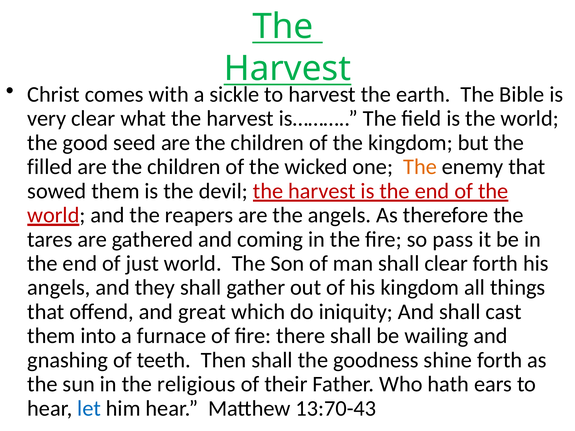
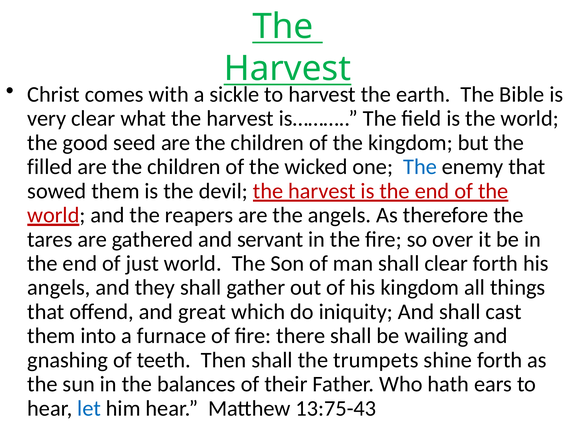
The at (420, 167) colour: orange -> blue
coming: coming -> servant
pass: pass -> over
goodness: goodness -> trumpets
religious: religious -> balances
13:70-43: 13:70-43 -> 13:75-43
